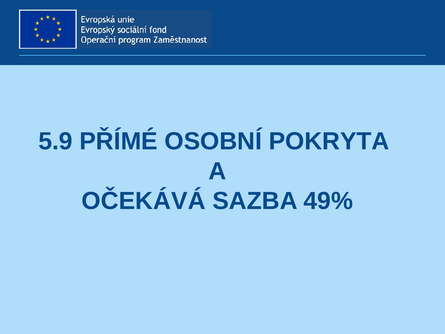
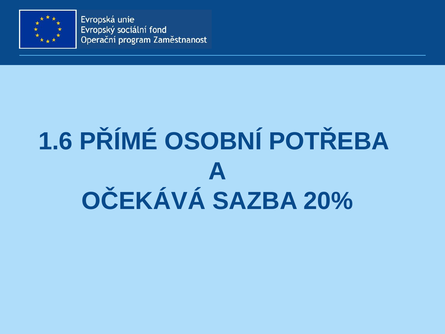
5.9: 5.9 -> 1.6
POKRYTA: POKRYTA -> POTŘEBA
49%: 49% -> 20%
